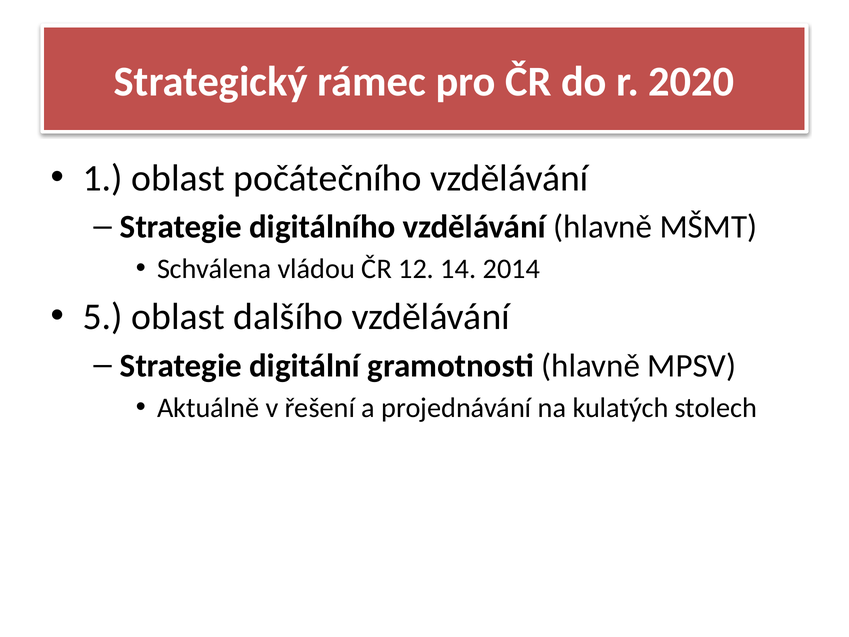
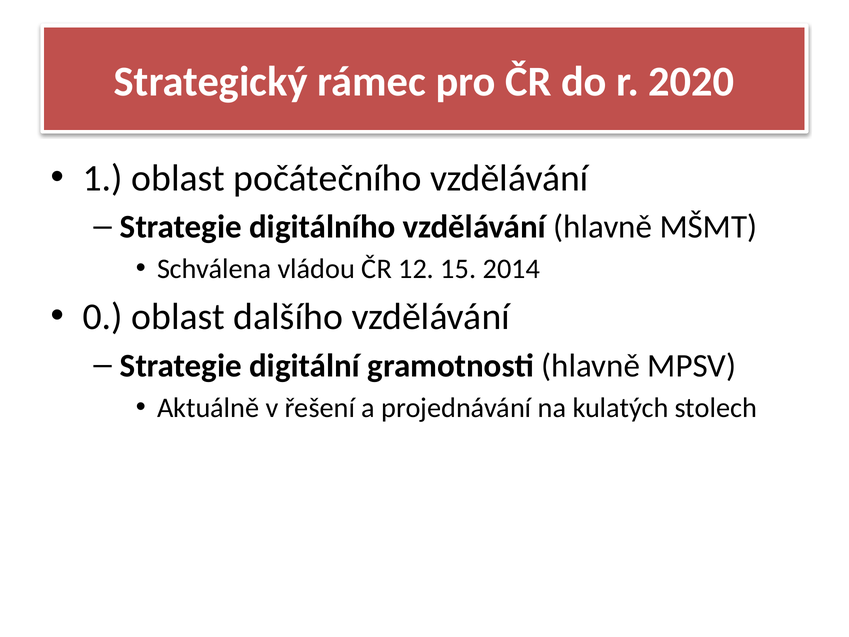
14: 14 -> 15
5: 5 -> 0
